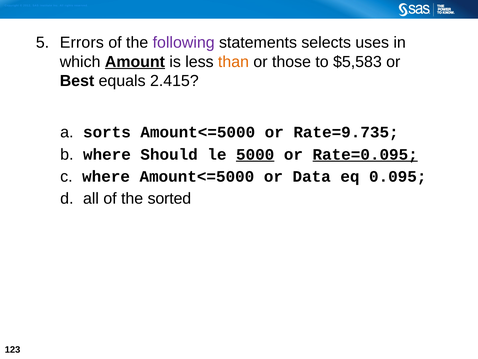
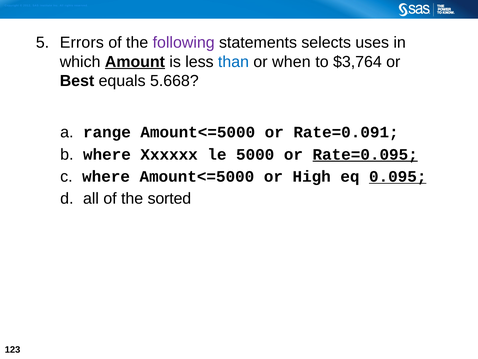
than colour: orange -> blue
those: those -> when
$5,583: $5,583 -> $3,764
2.415: 2.415 -> 5.668
sorts: sorts -> range
Rate=9.735: Rate=9.735 -> Rate=0.091
Should: Should -> Xxxxxx
5000 underline: present -> none
Data: Data -> High
0.095 underline: none -> present
